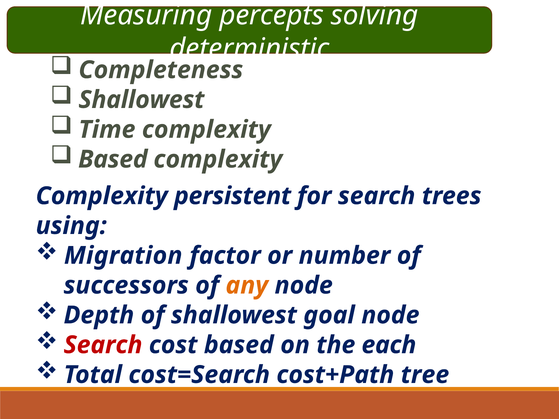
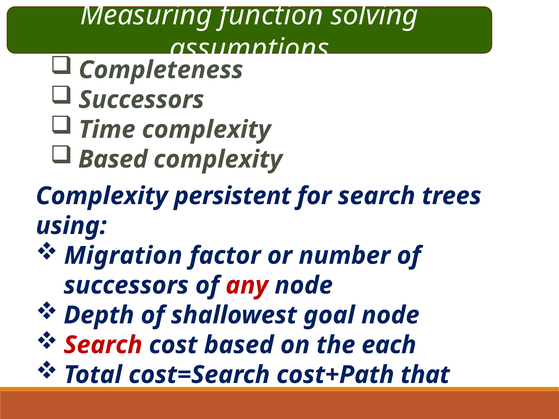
percepts: percepts -> function
deterministic: deterministic -> assumptions
Shallowest at (141, 100): Shallowest -> Successors
any colour: orange -> red
tree: tree -> that
